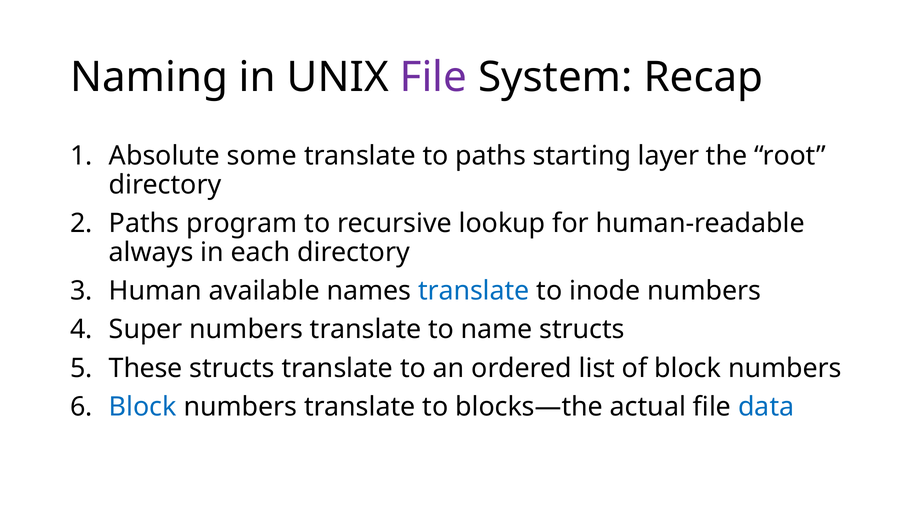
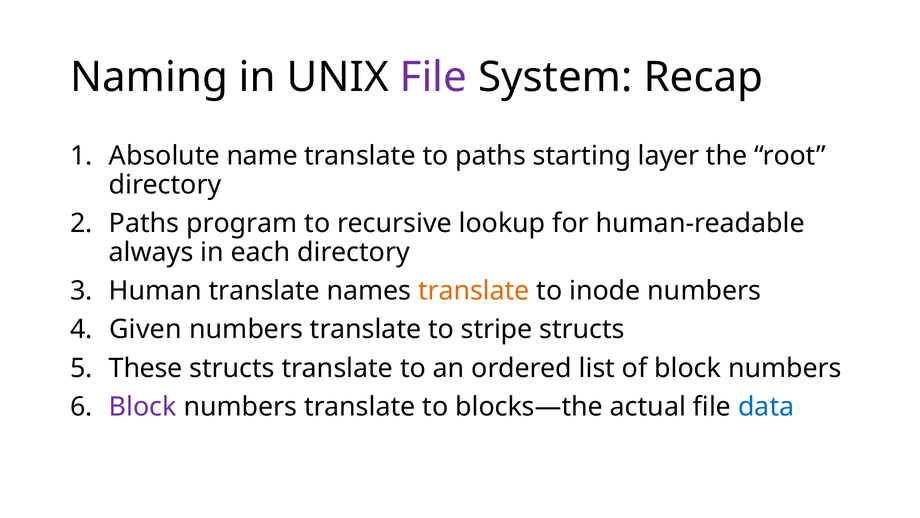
some: some -> name
Human available: available -> translate
translate at (474, 291) colour: blue -> orange
Super: Super -> Given
name: name -> stripe
Block at (143, 406) colour: blue -> purple
